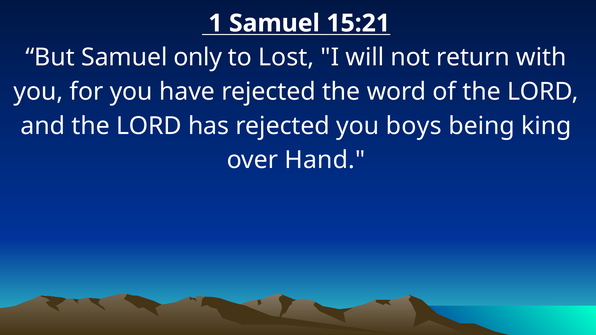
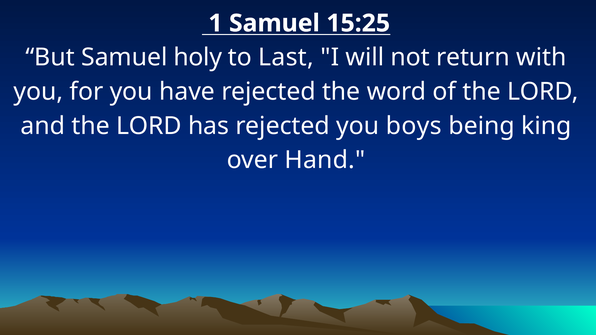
15:21: 15:21 -> 15:25
only: only -> holy
Lost: Lost -> Last
